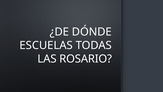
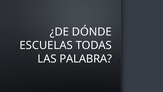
ROSARIO: ROSARIO -> PALABRA
